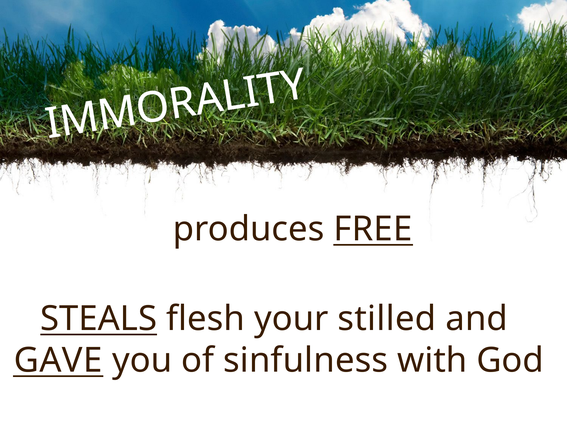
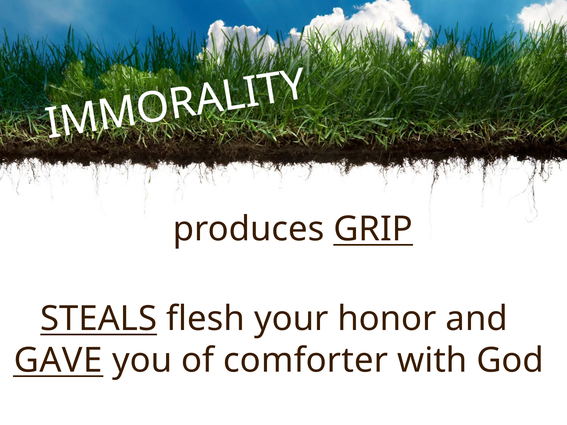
FREE: FREE -> GRIP
stilled: stilled -> honor
sinfulness: sinfulness -> comforter
